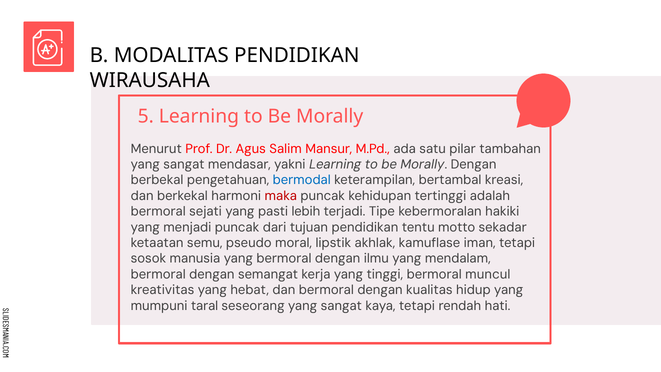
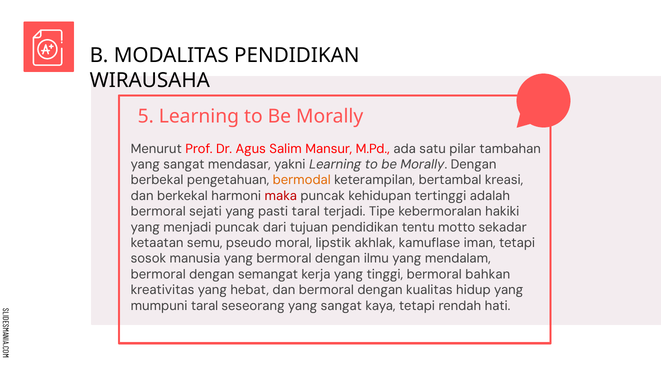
bermodal colour: blue -> orange
pasti lebih: lebih -> taral
muncul: muncul -> bahkan
